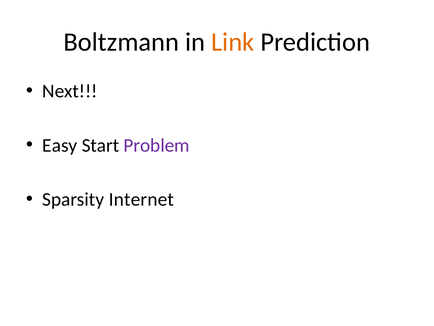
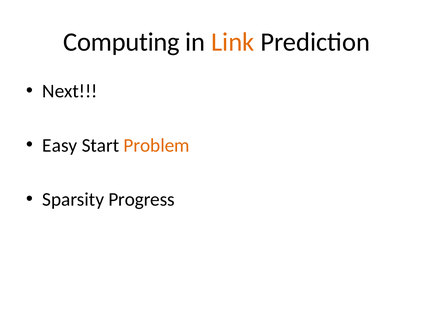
Boltzmann: Boltzmann -> Computing
Problem colour: purple -> orange
Internet: Internet -> Progress
